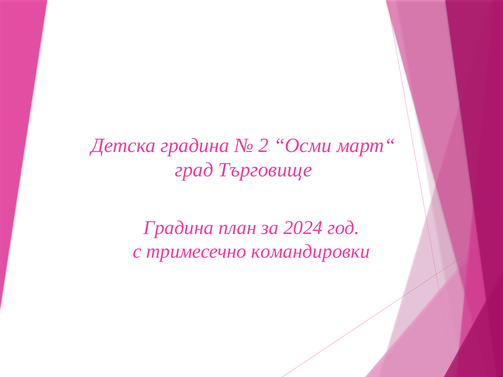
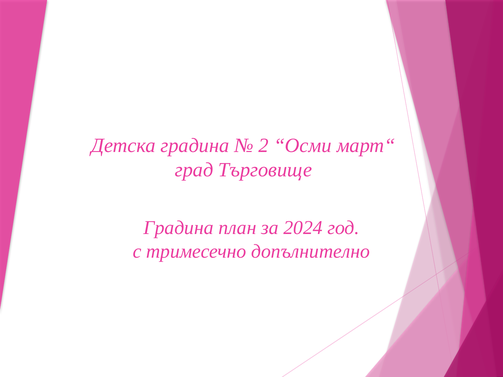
командировки: командировки -> допълнително
